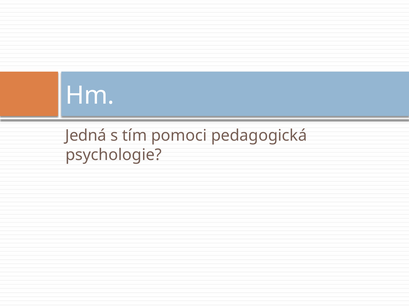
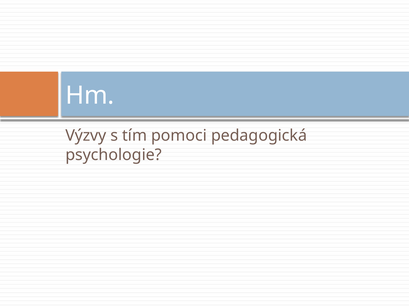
Jedná: Jedná -> Výzvy
